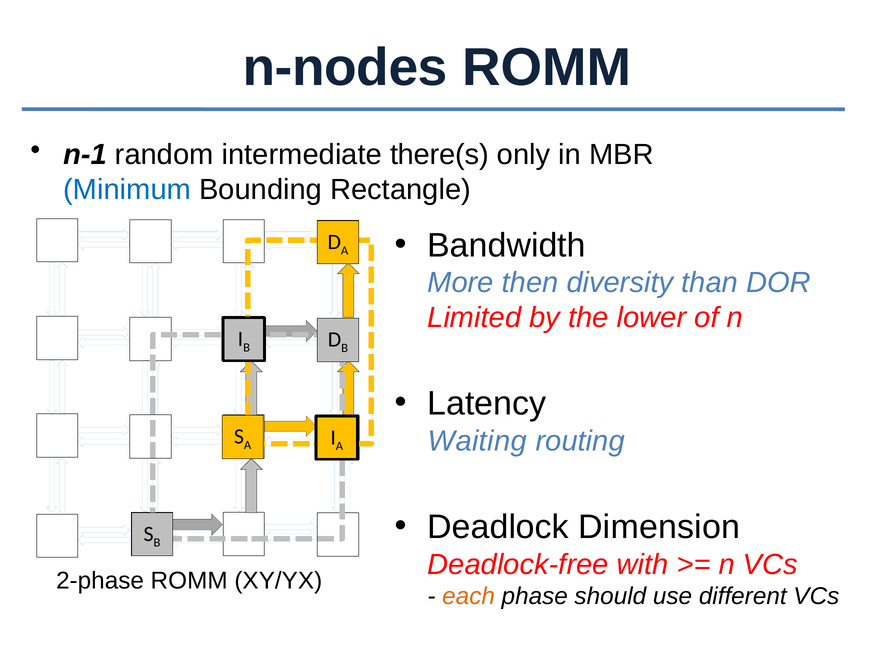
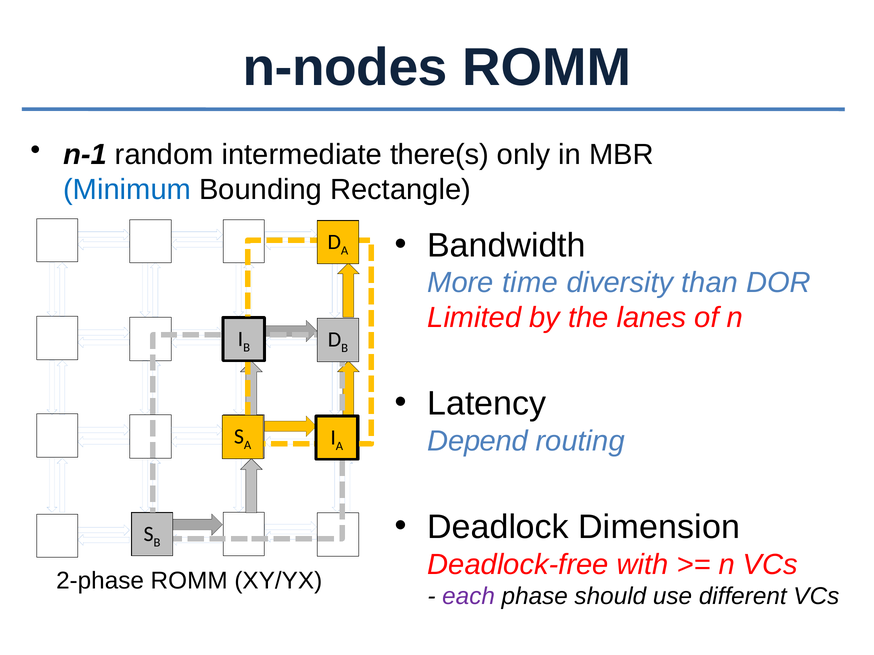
then: then -> time
lower: lower -> lanes
Waiting: Waiting -> Depend
each colour: orange -> purple
